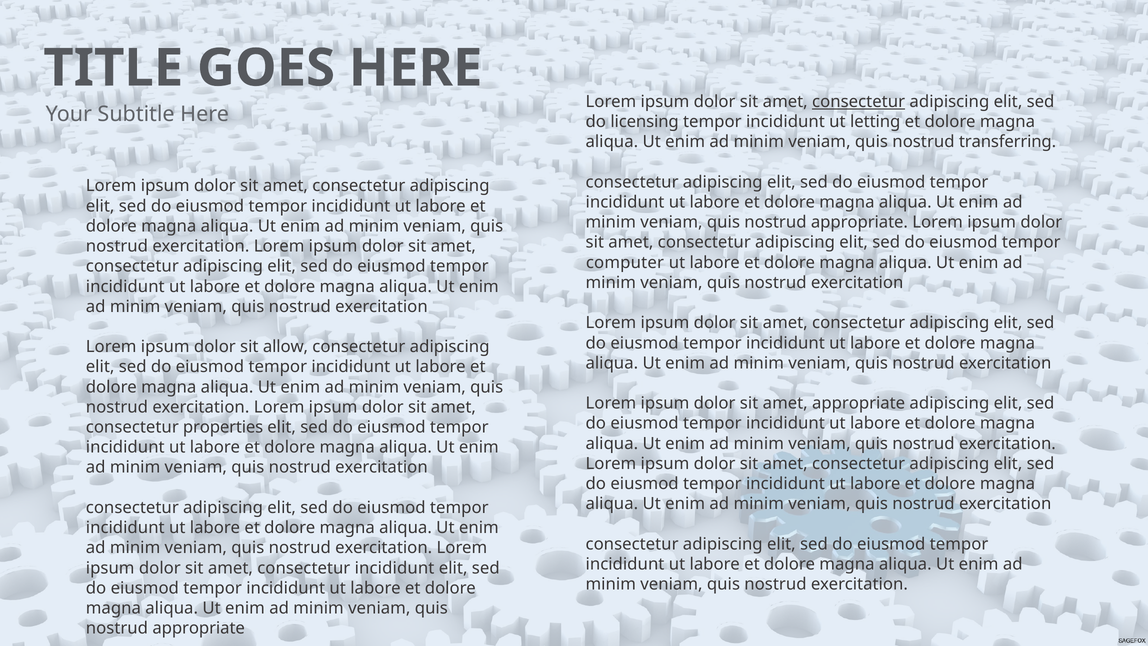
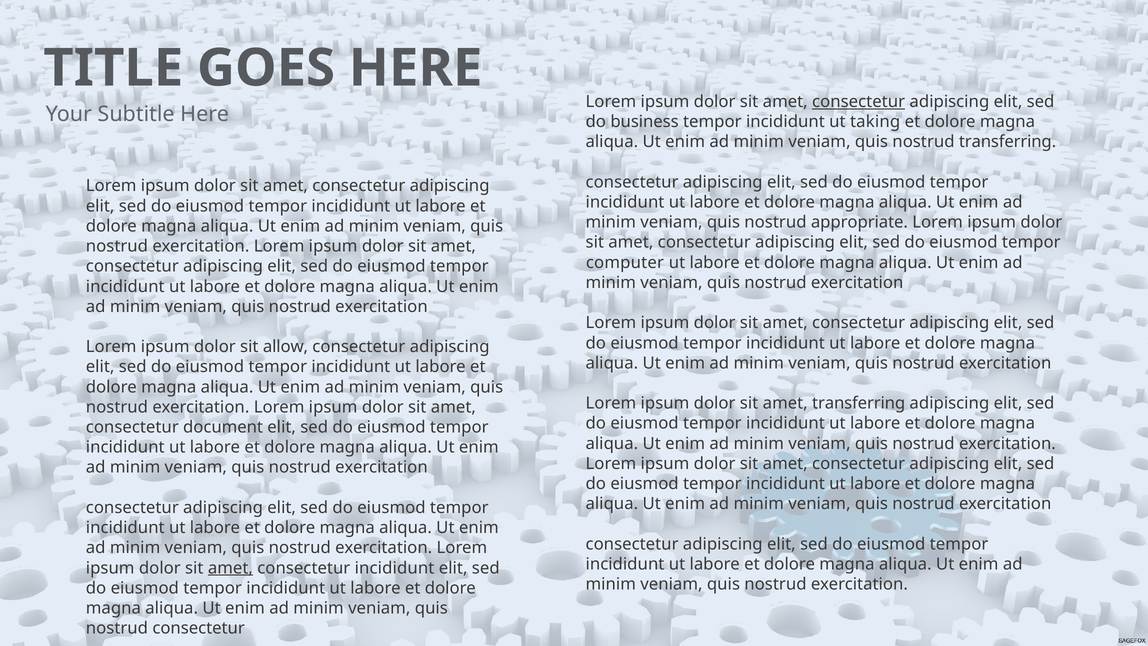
licensing: licensing -> business
letting: letting -> taking
amet appropriate: appropriate -> transferring
properties: properties -> document
amet at (230, 568) underline: none -> present
appropriate at (199, 628): appropriate -> consectetur
